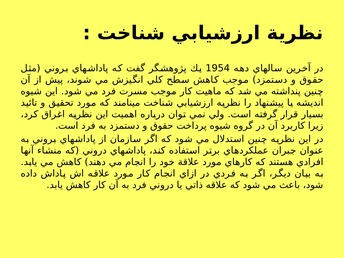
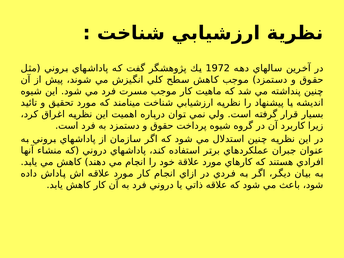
1954: 1954 -> 1972
